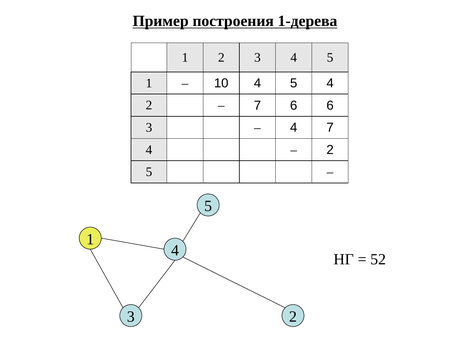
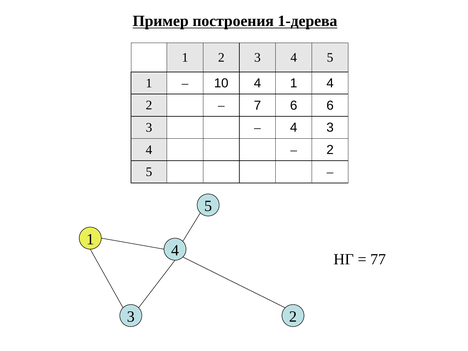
10 4 5: 5 -> 1
4 7: 7 -> 3
52: 52 -> 77
